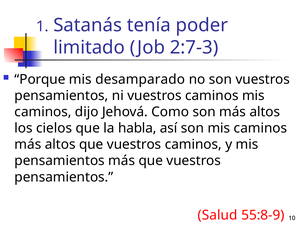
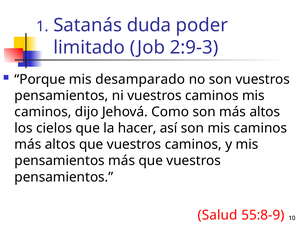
tenía: tenía -> duda
2:7-3: 2:7-3 -> 2:9-3
habla: habla -> hacer
